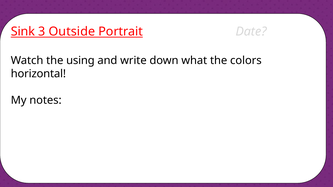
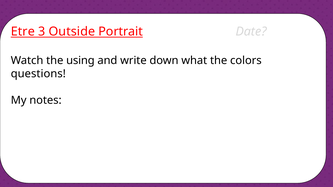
Sink: Sink -> Etre
horizontal: horizontal -> questions
